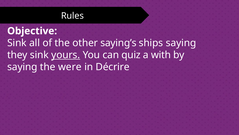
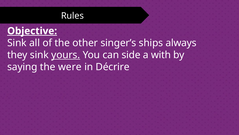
Objective underline: none -> present
saying’s: saying’s -> singer’s
ships saying: saying -> always
quiz: quiz -> side
